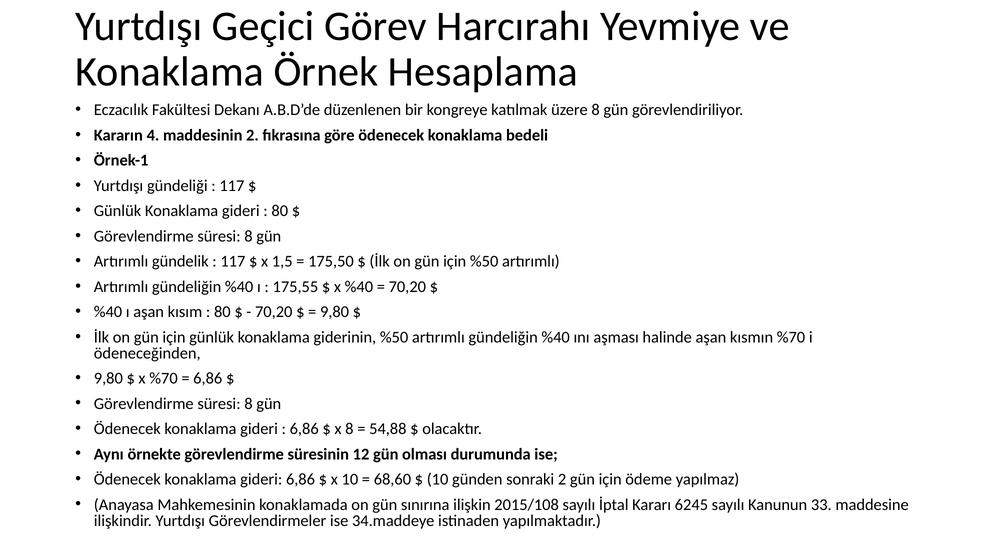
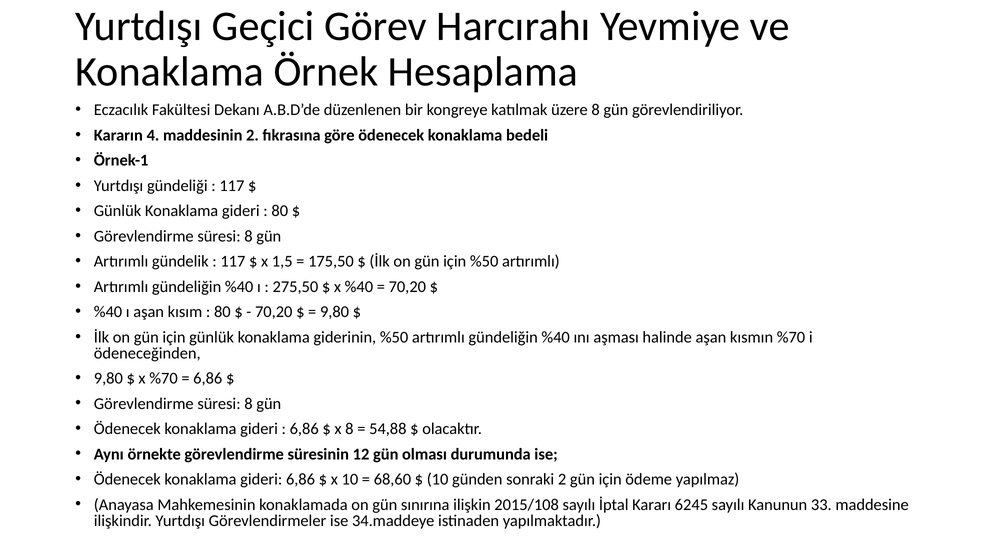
175,55: 175,55 -> 275,50
